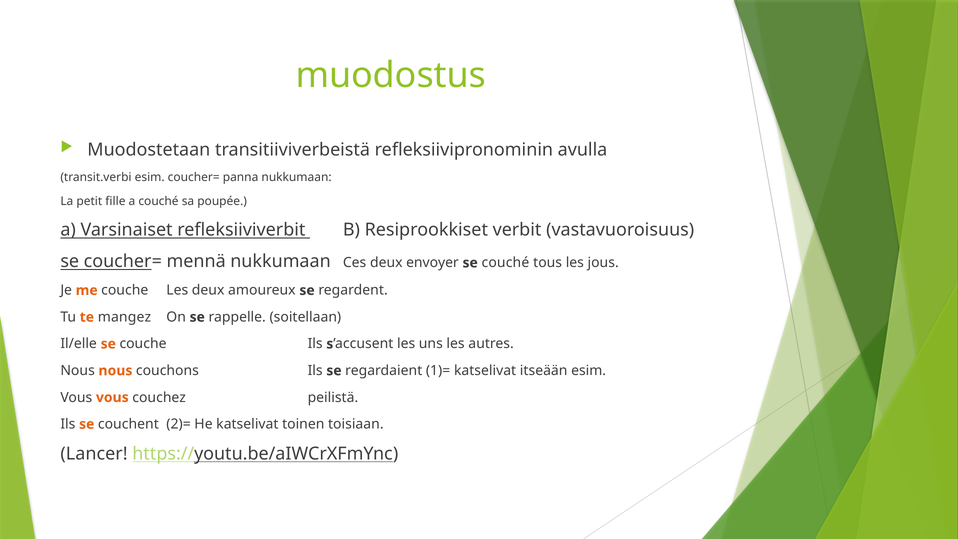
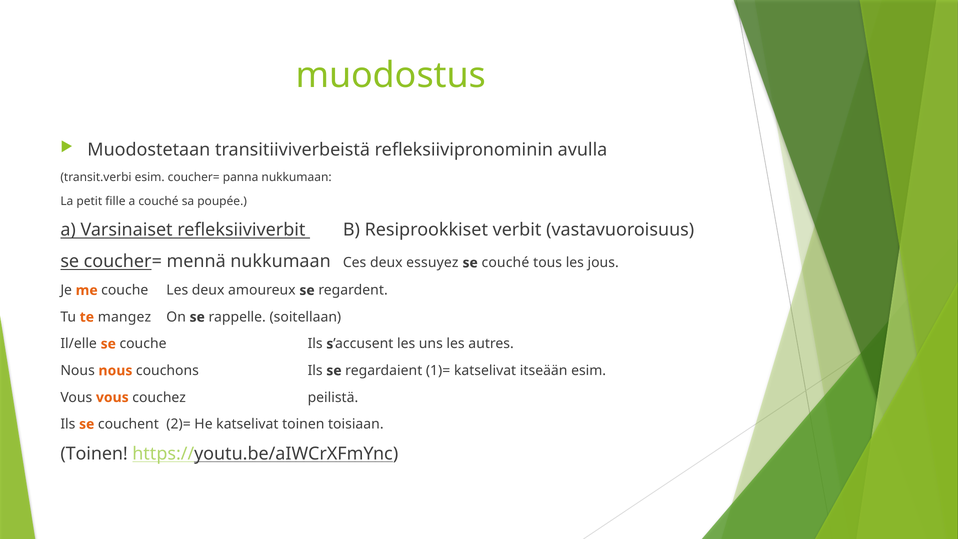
envoyer: envoyer -> essuyez
Lancer at (94, 454): Lancer -> Toinen
